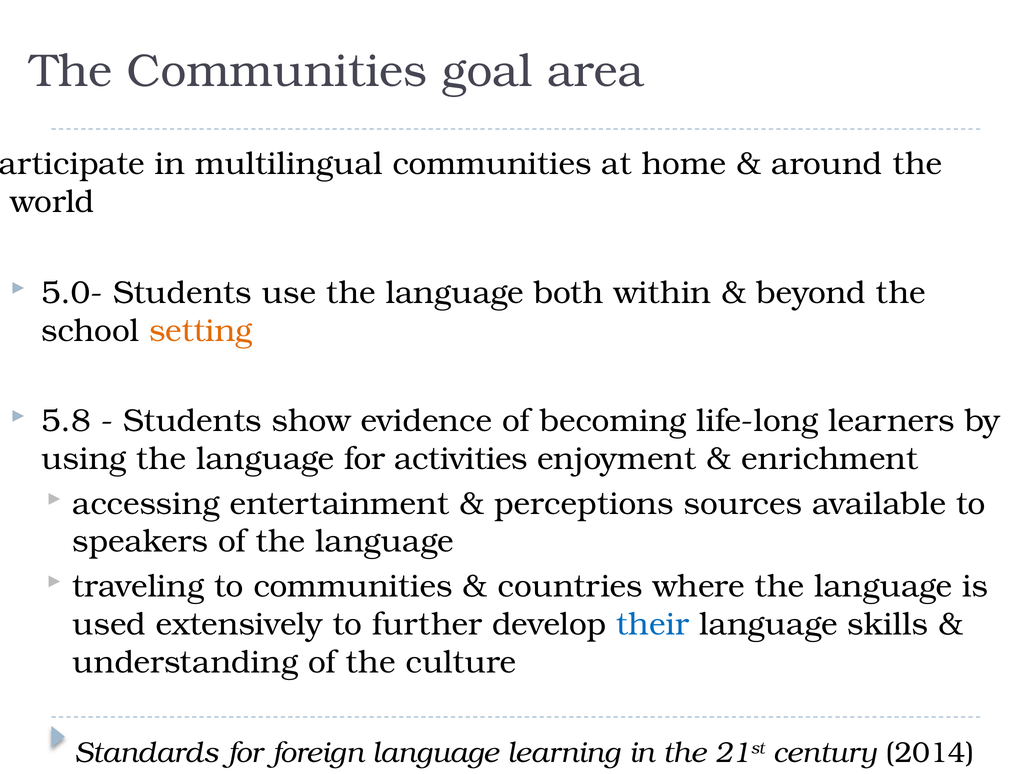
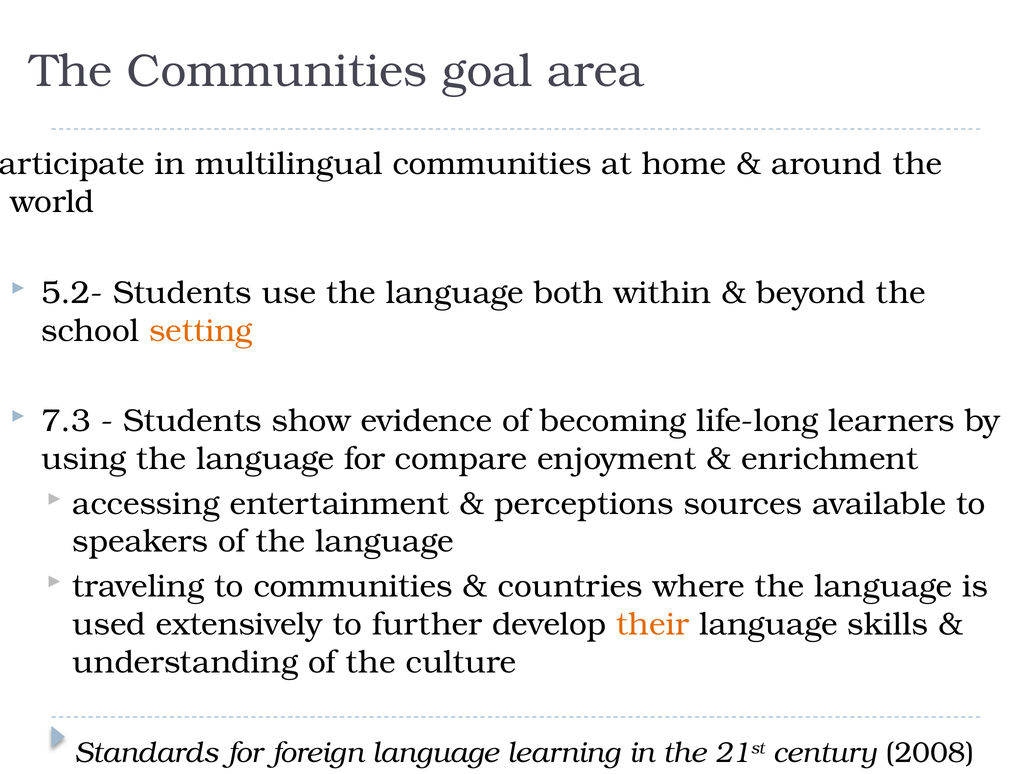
5.0-: 5.0- -> 5.2-
5.8: 5.8 -> 7.3
activities: activities -> compare
their colour: blue -> orange
2014: 2014 -> 2008
